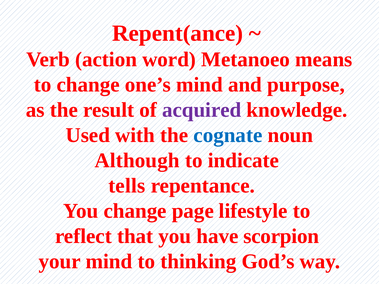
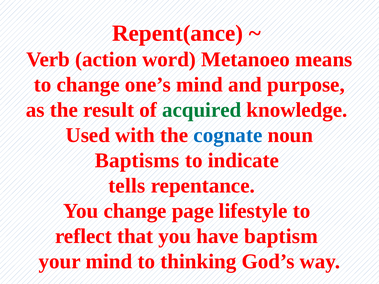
acquired colour: purple -> green
Although: Although -> Baptisms
scorpion: scorpion -> baptism
